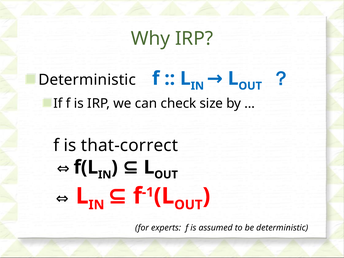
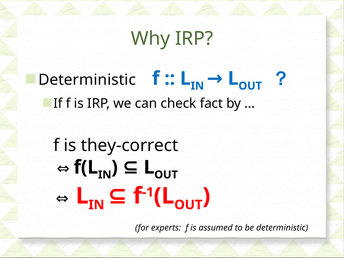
size: size -> fact
that-correct: that-correct -> they-correct
